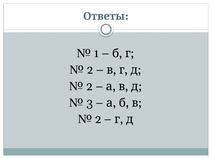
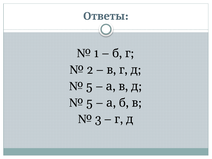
2 at (90, 86): 2 -> 5
3 at (90, 103): 3 -> 5
2 at (98, 119): 2 -> 3
